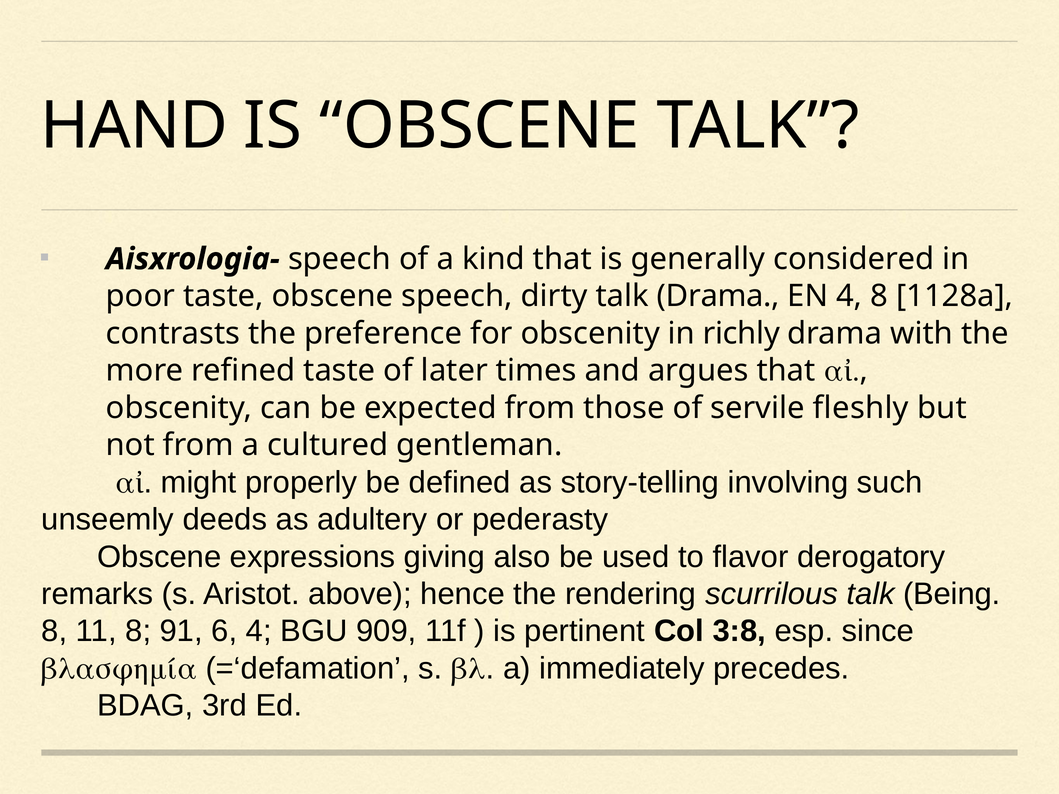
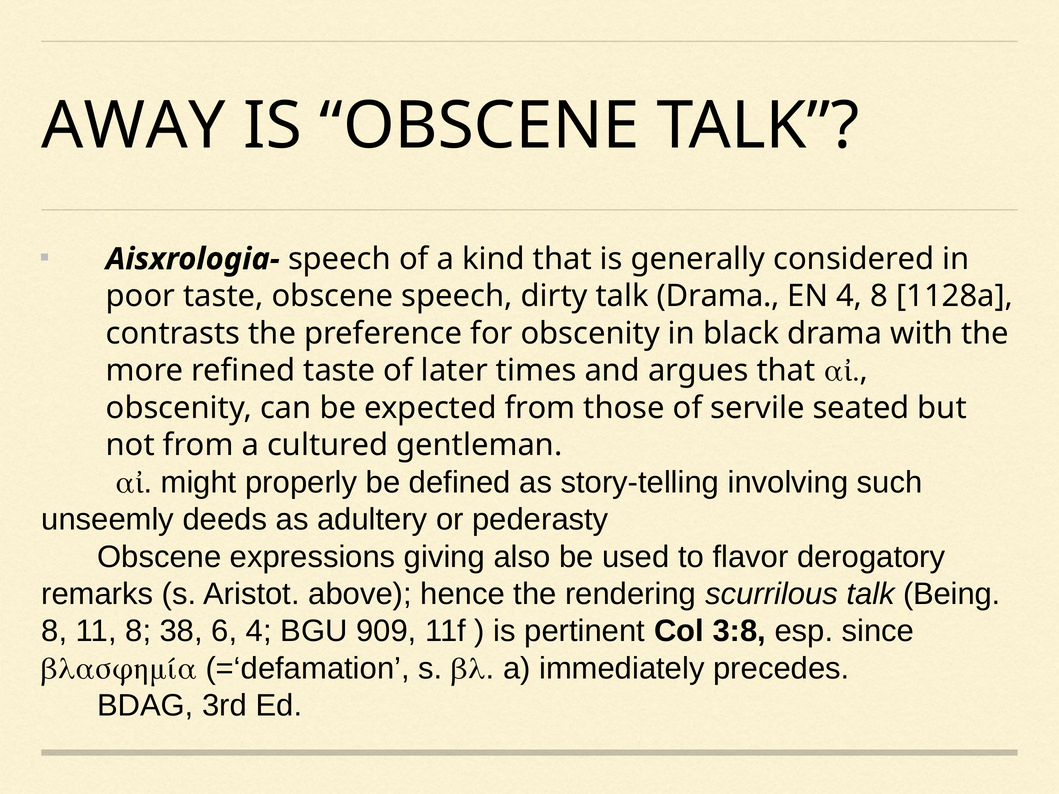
HAND: HAND -> AWAY
richly: richly -> black
fleshly: fleshly -> seated
91: 91 -> 38
